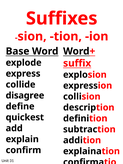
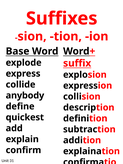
disagree: disagree -> anybody
